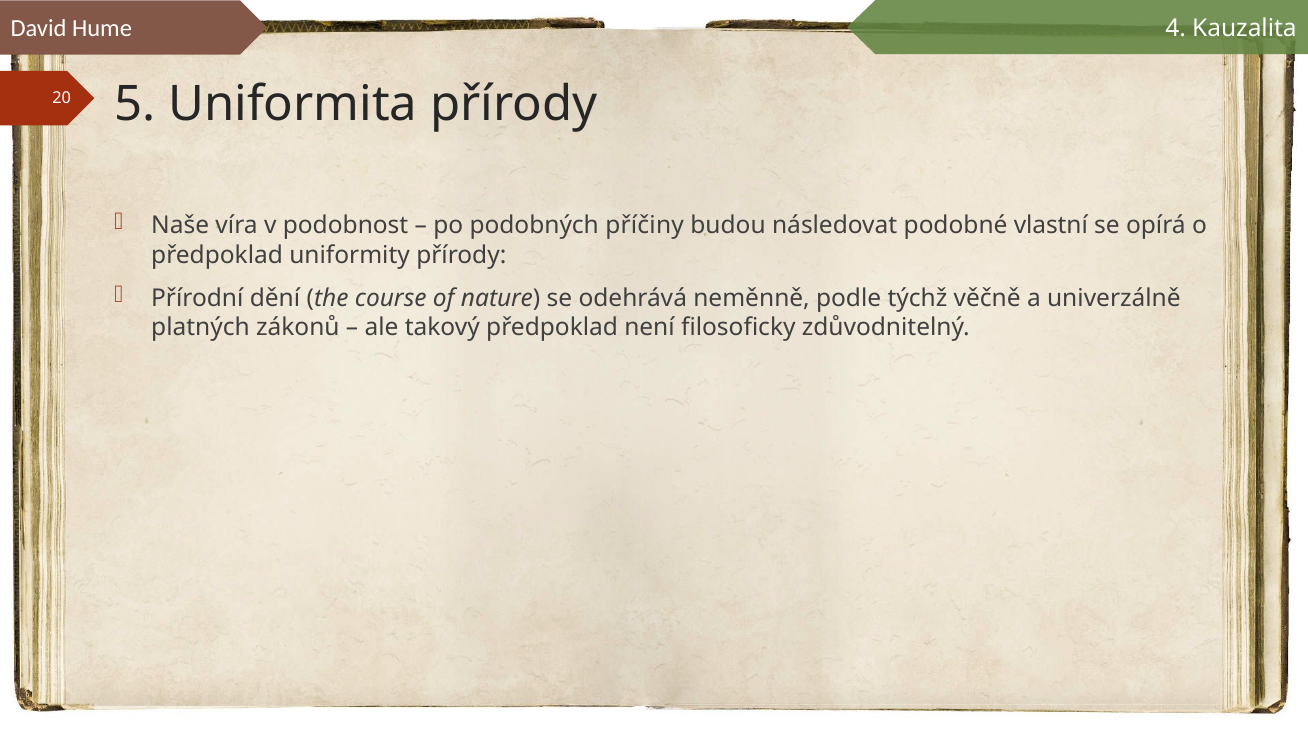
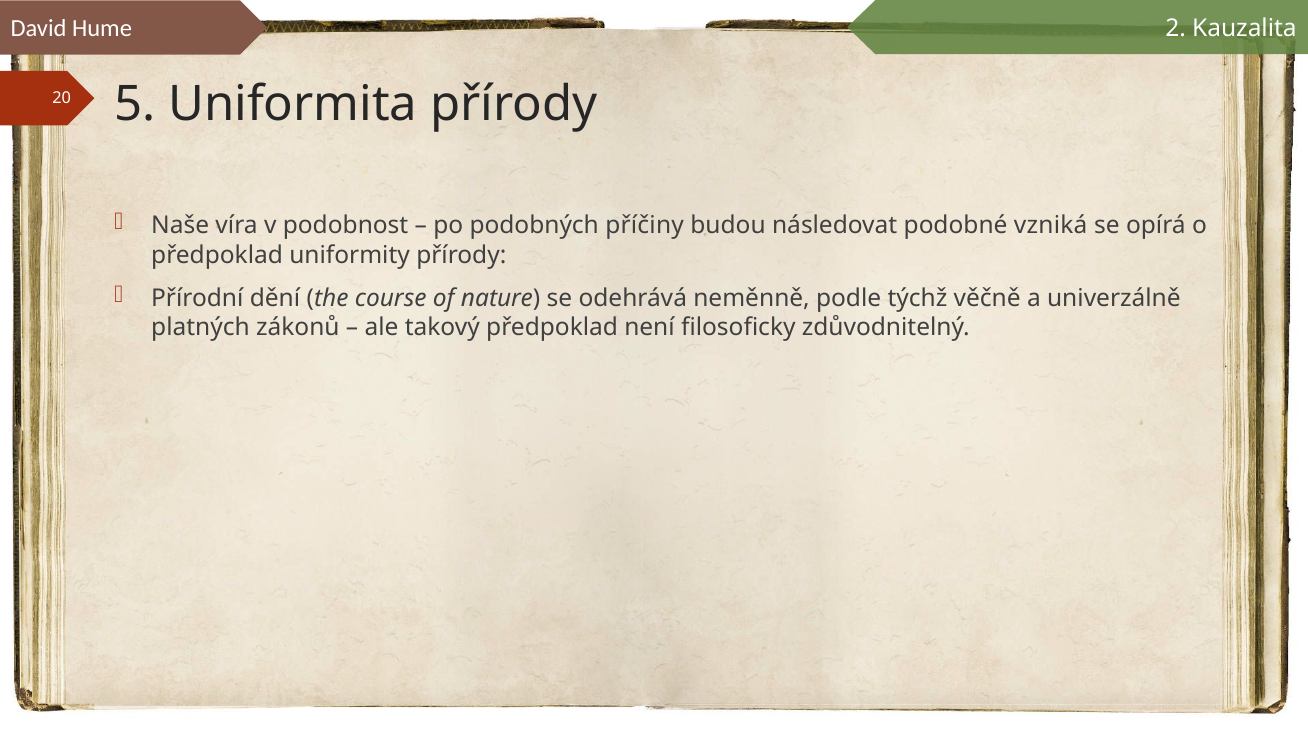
4: 4 -> 2
vlastní: vlastní -> vzniká
